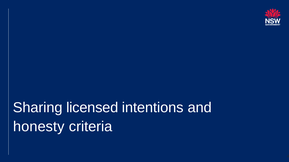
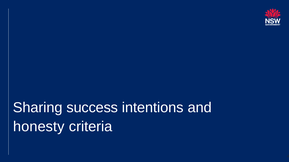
licensed: licensed -> success
